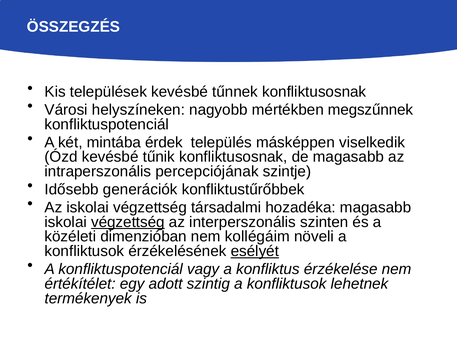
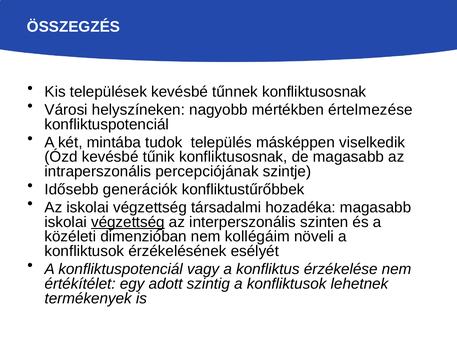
megszűnnek: megszűnnek -> értelmezése
érdek: érdek -> tudok
esélyét underline: present -> none
